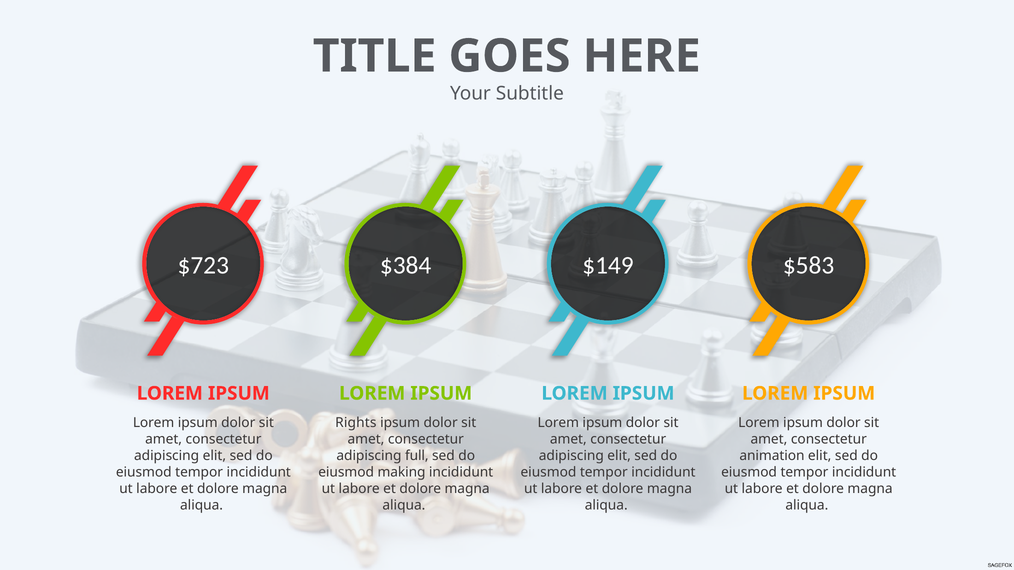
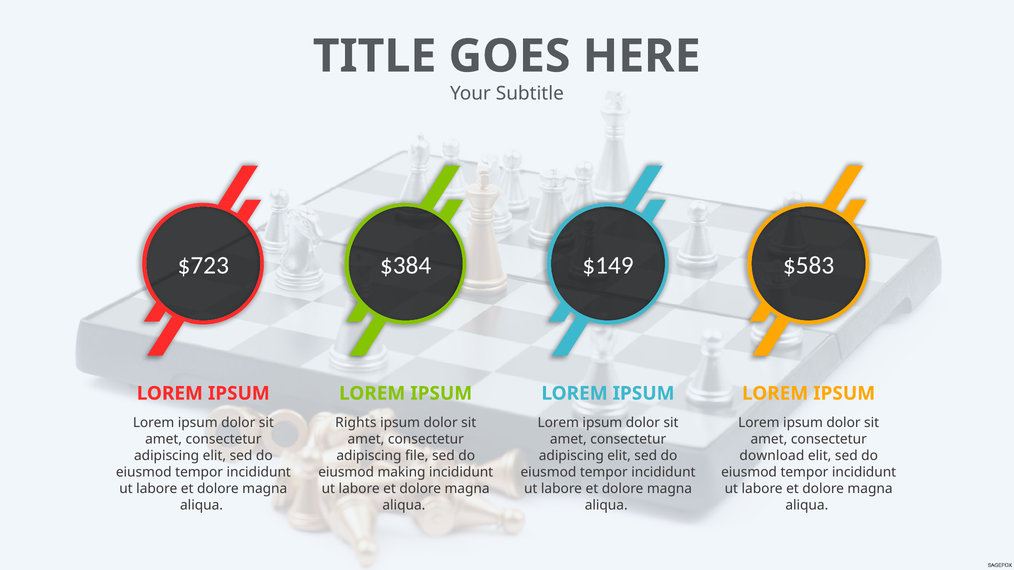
full: full -> file
animation: animation -> download
